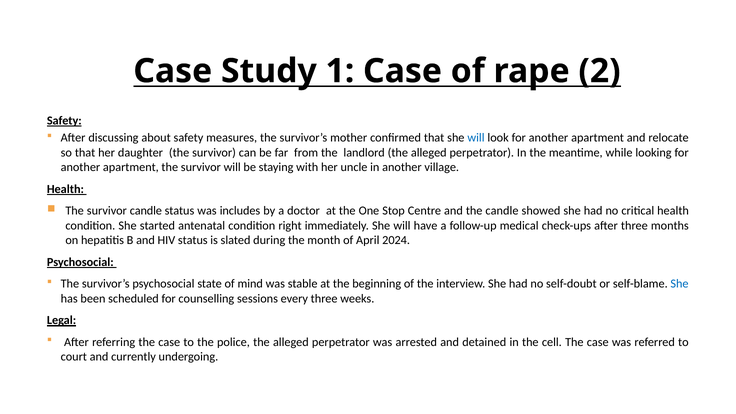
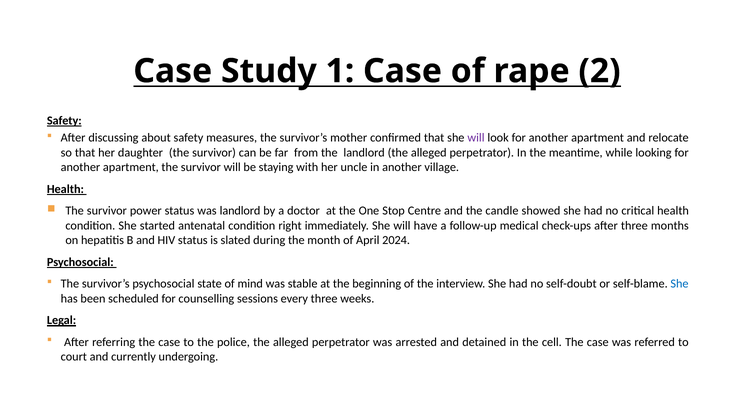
will at (476, 138) colour: blue -> purple
survivor candle: candle -> power
was includes: includes -> landlord
